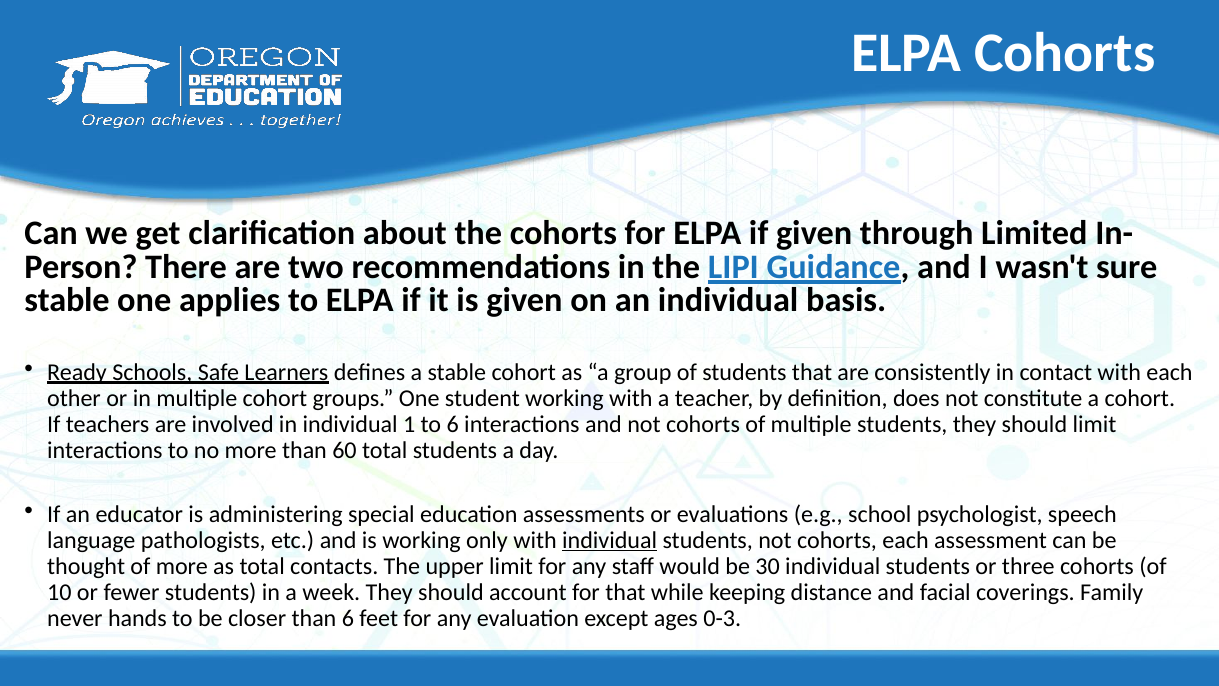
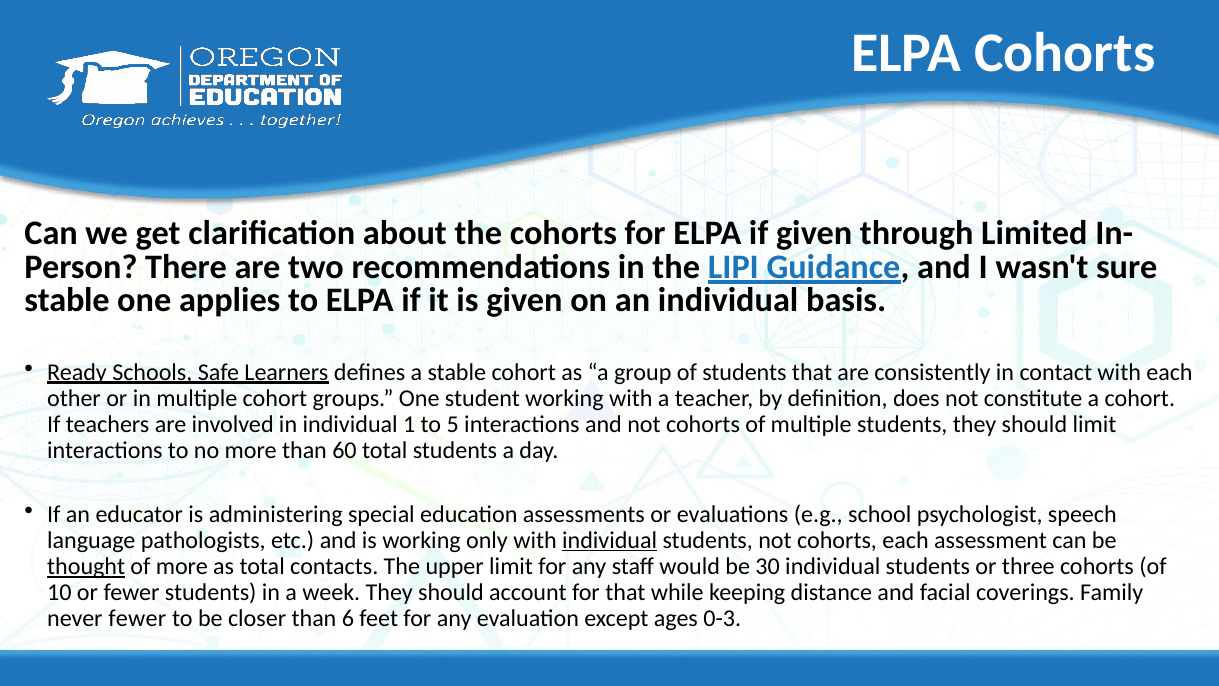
to 6: 6 -> 5
thought underline: none -> present
never hands: hands -> fewer
